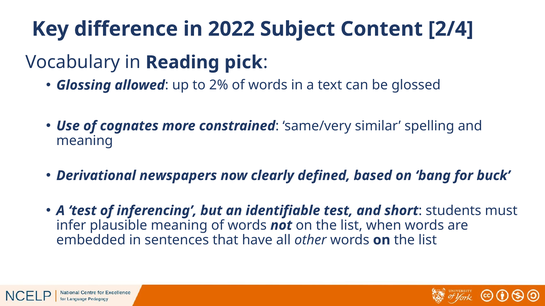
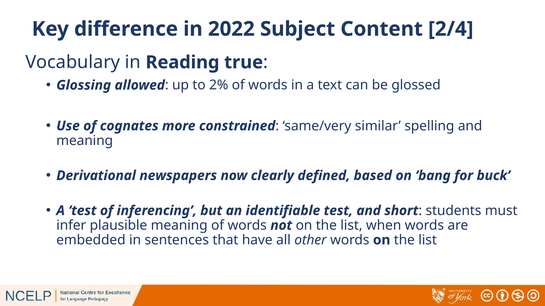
pick: pick -> true
